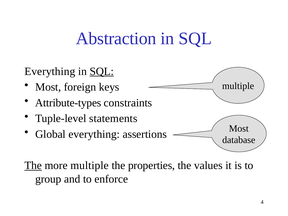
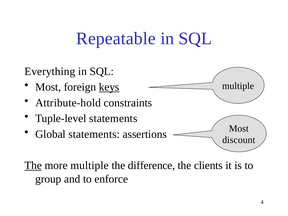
Abstraction: Abstraction -> Repeatable
SQL at (102, 71) underline: present -> none
keys underline: none -> present
Attribute-types: Attribute-types -> Attribute-hold
Global everything: everything -> statements
database: database -> discount
properties: properties -> difference
values: values -> clients
